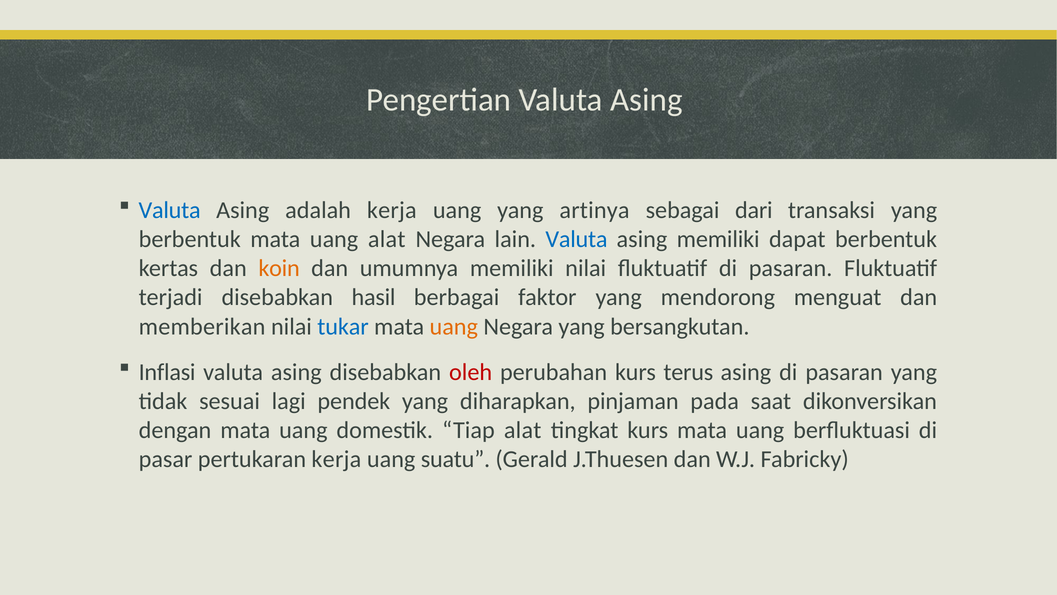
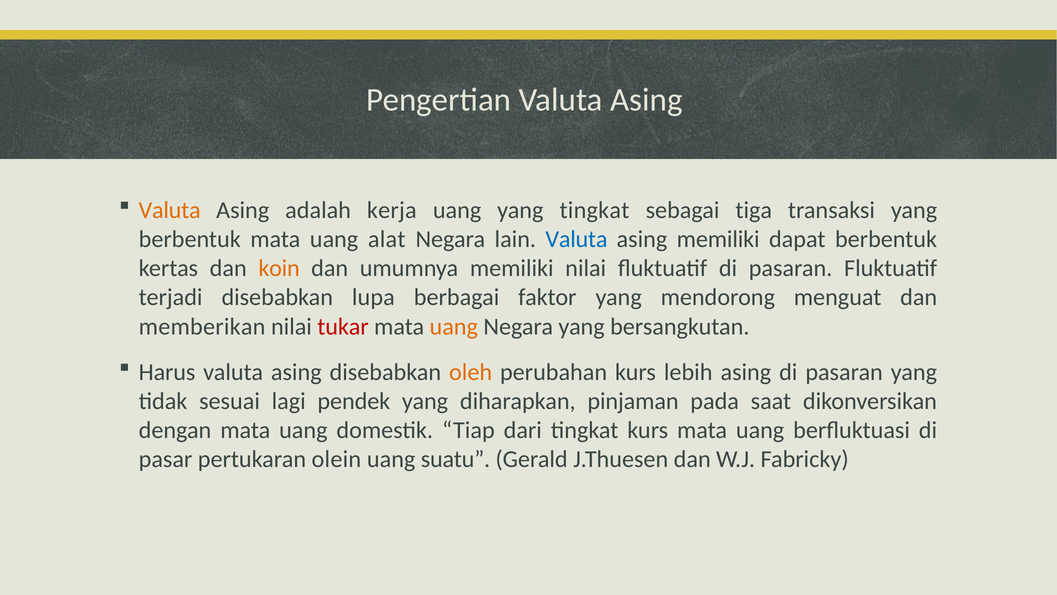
Valuta at (170, 210) colour: blue -> orange
yang artinya: artinya -> tingkat
dari: dari -> tiga
hasil: hasil -> lupa
tukar colour: blue -> red
Inflasi: Inflasi -> Harus
oleh colour: red -> orange
terus: terus -> lebih
Tiap alat: alat -> dari
pertukaran kerja: kerja -> olein
